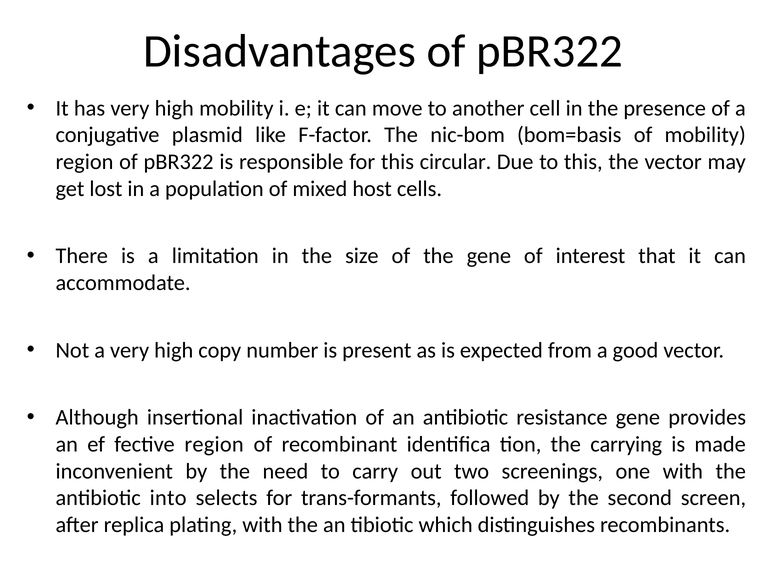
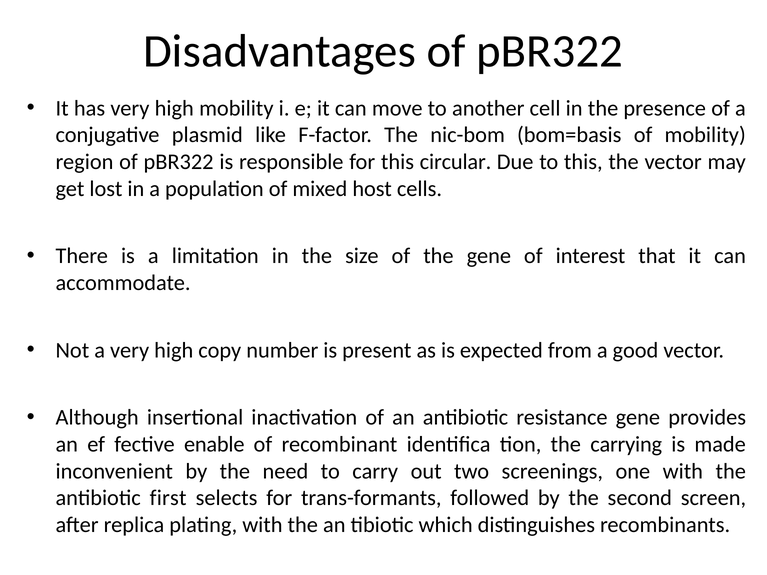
fective region: region -> enable
into: into -> first
